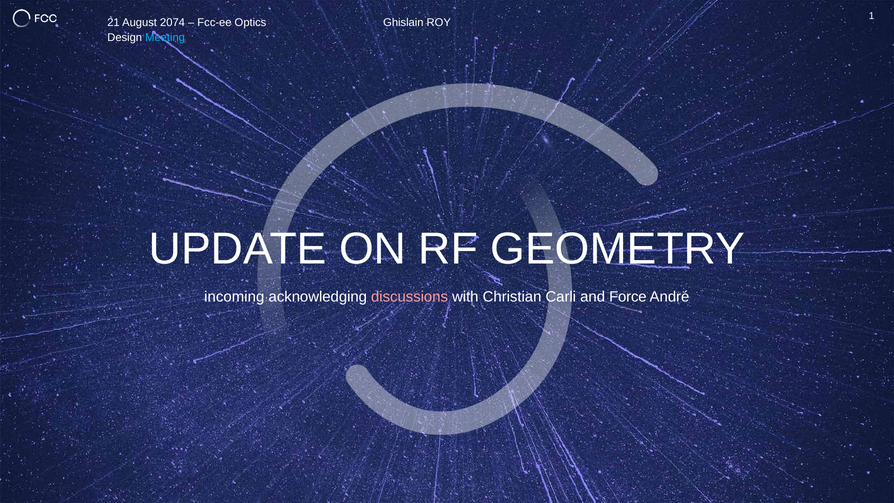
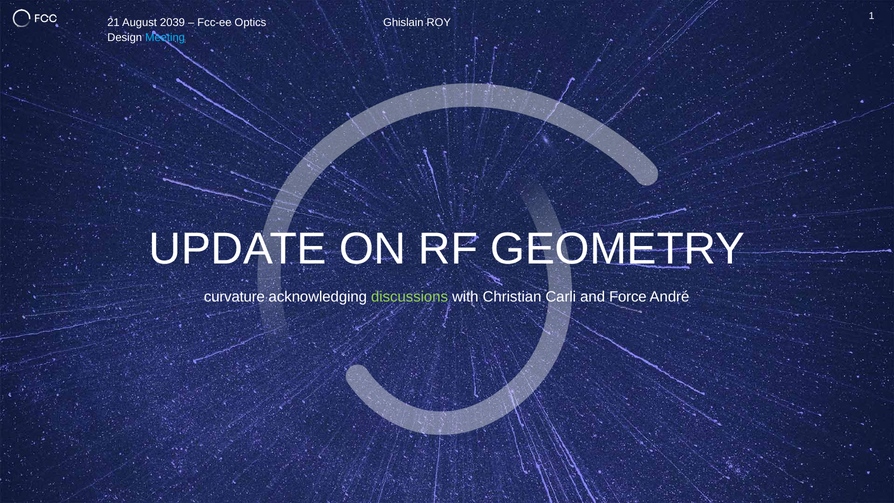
2074: 2074 -> 2039
incoming: incoming -> curvature
discussions colour: pink -> light green
